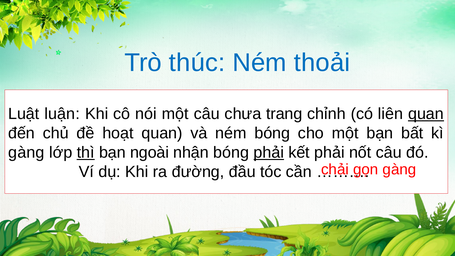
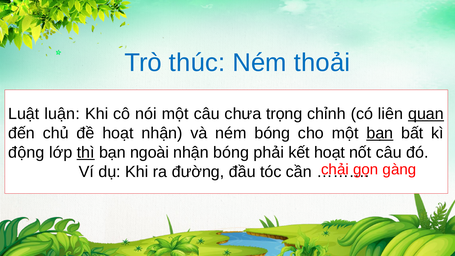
trang: trang -> trọng
hoạt quan: quan -> nhận
bạn at (380, 133) underline: none -> present
gàng at (26, 153): gàng -> động
phải at (269, 153) underline: present -> none
kết phải: phải -> hoạt
